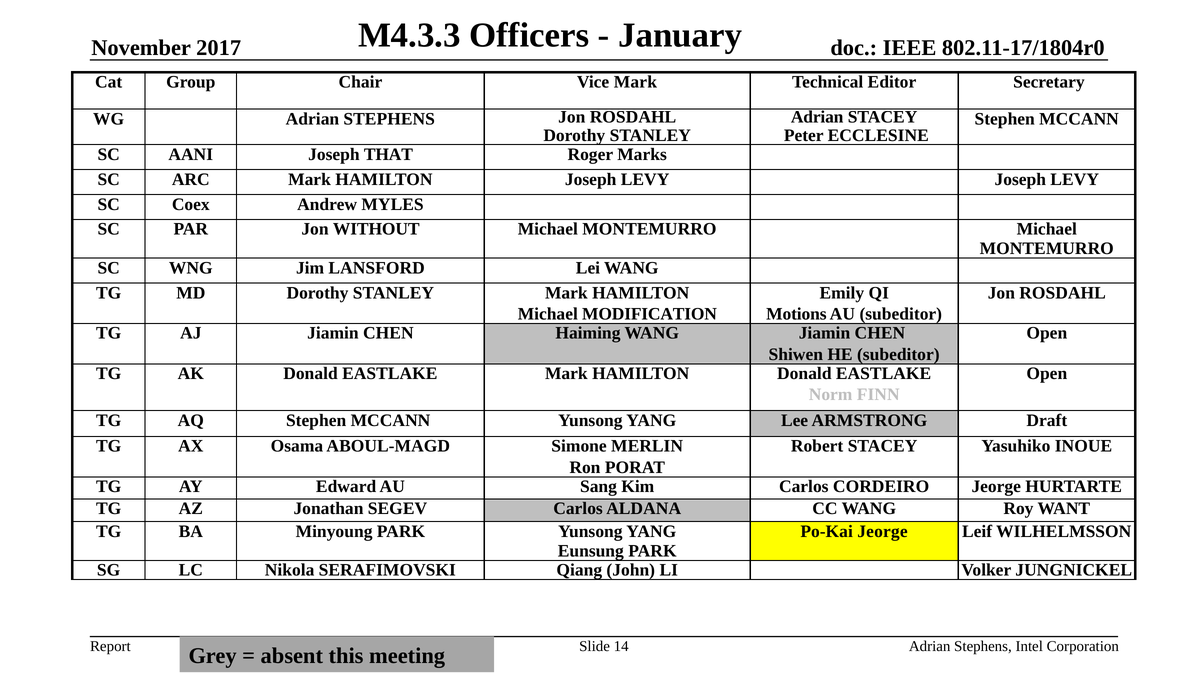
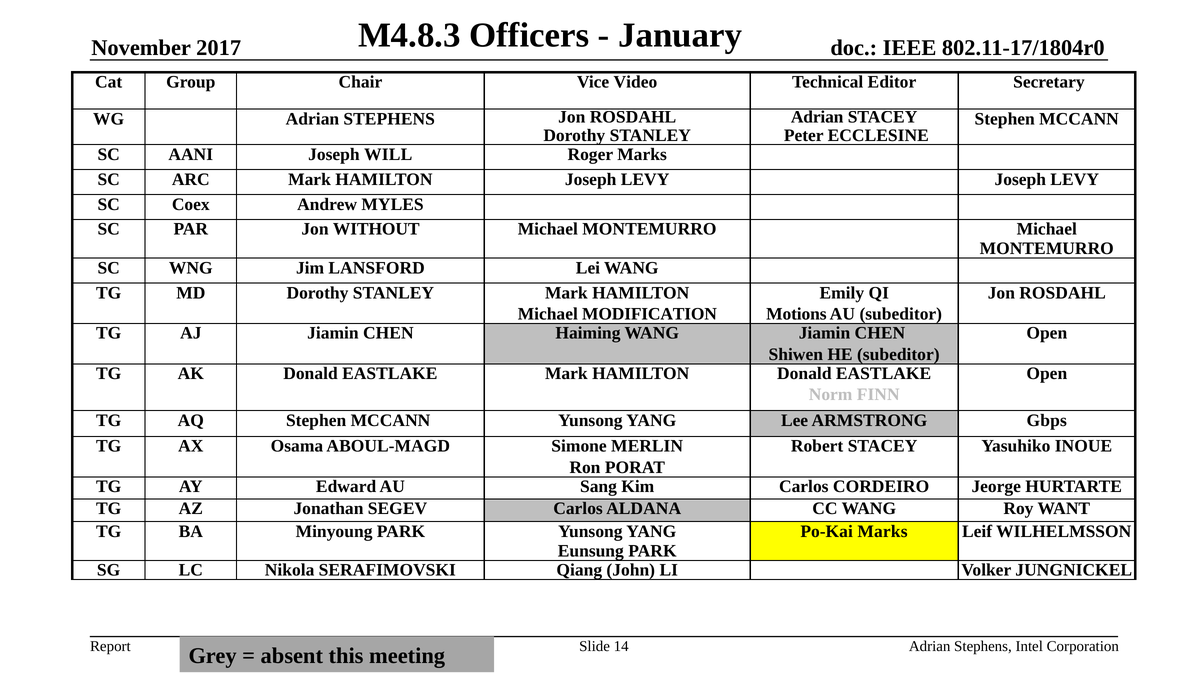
M4.3.3: M4.3.3 -> M4.8.3
Vice Mark: Mark -> Video
THAT: THAT -> WILL
Draft: Draft -> Gbps
Po-Kai Jeorge: Jeorge -> Marks
